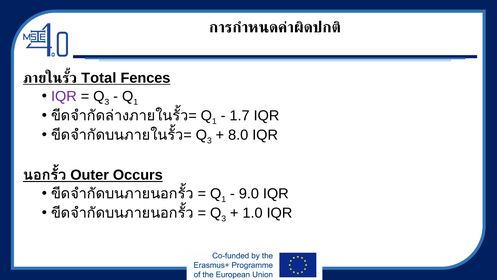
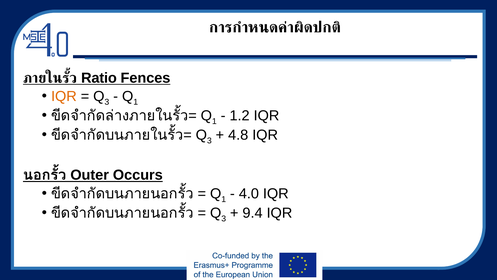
Total: Total -> Ratio
IQR at (64, 96) colour: purple -> orange
1.7: 1.7 -> 1.2
8.0: 8.0 -> 4.8
9.0: 9.0 -> 4.0
1.0: 1.0 -> 9.4
